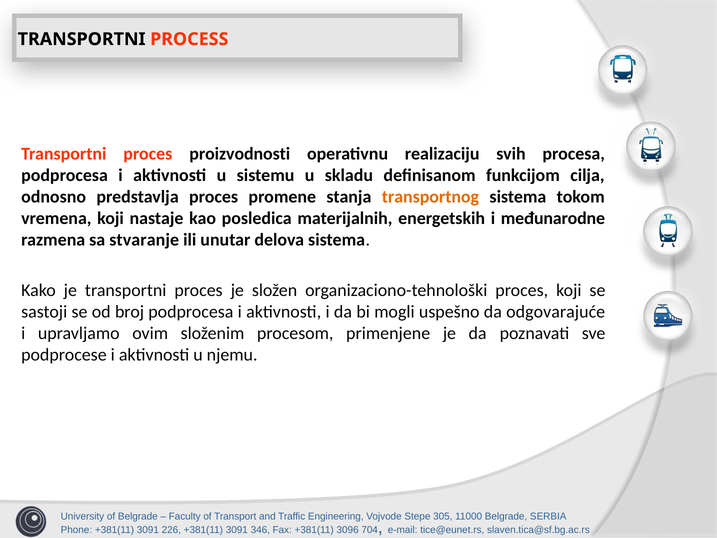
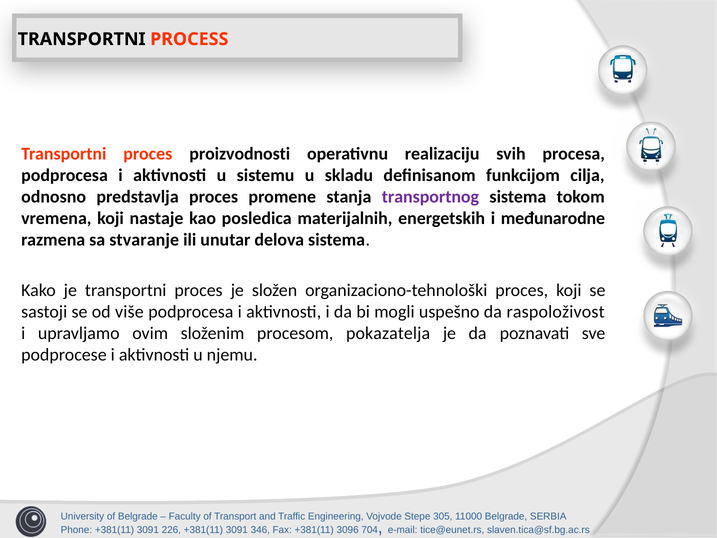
transportnog colour: orange -> purple
broj: broj -> više
odgovarajuće: odgovarajuće -> raspoloživost
primenjene: primenjene -> pokazatelja
